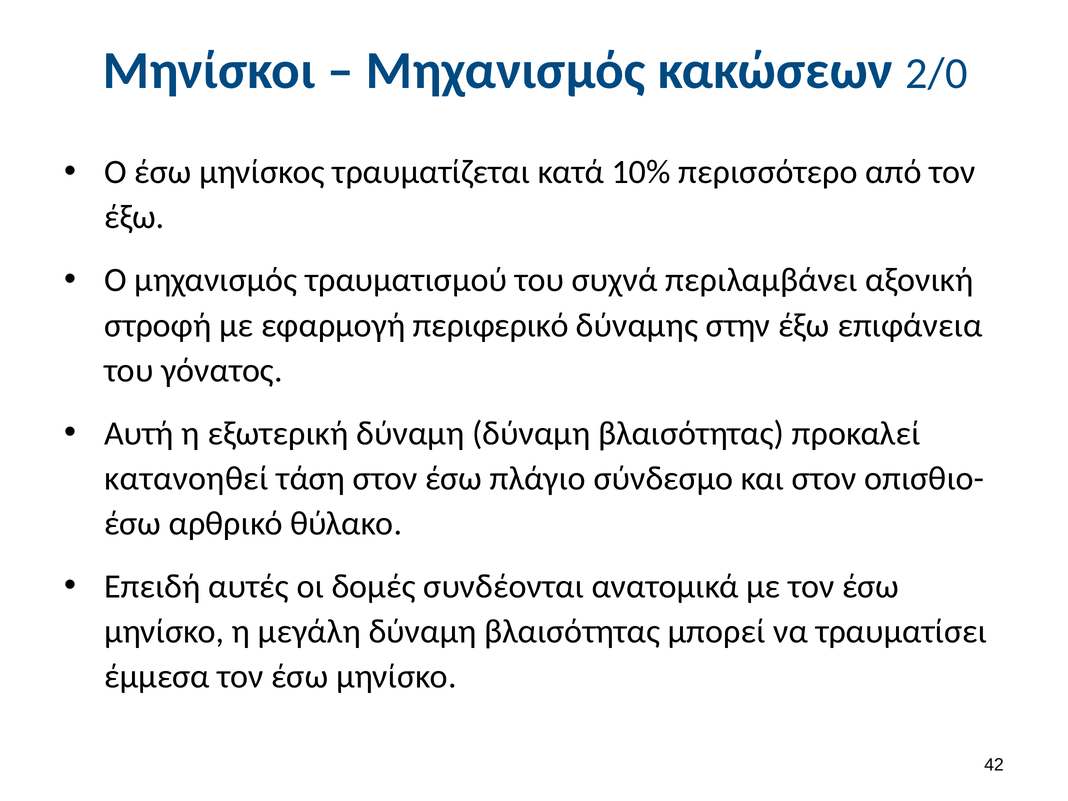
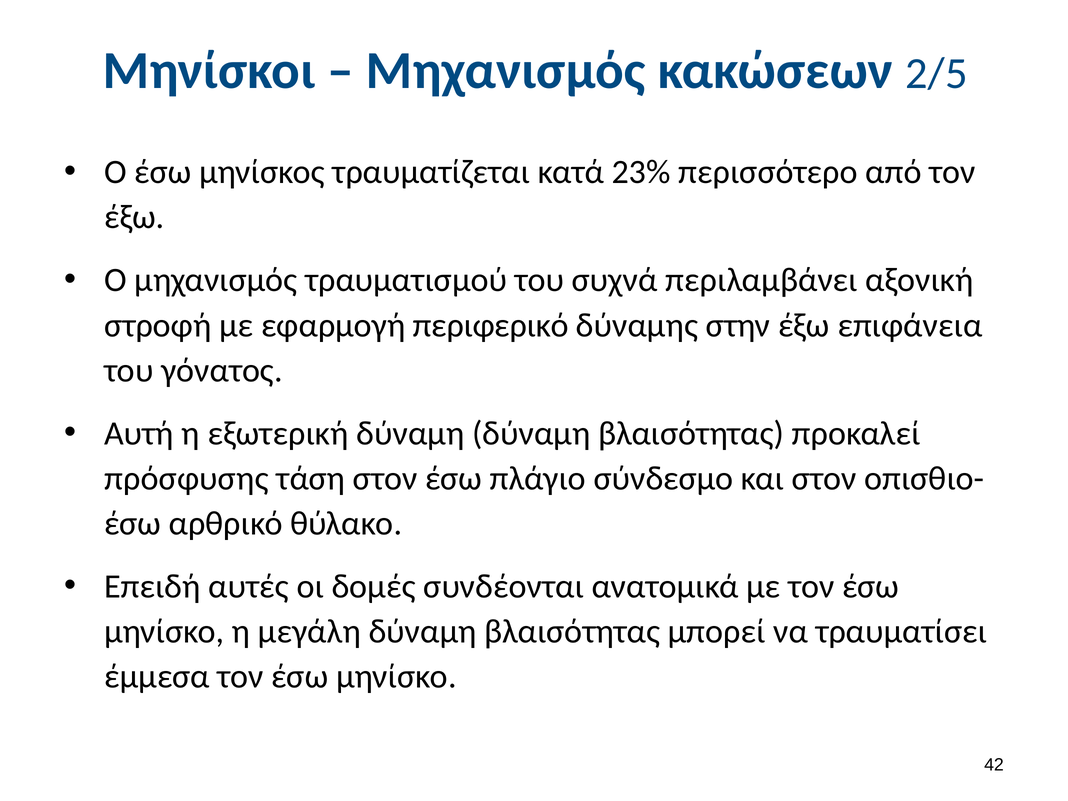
2/0: 2/0 -> 2/5
10%: 10% -> 23%
κατανοηθεί: κατανοηθεί -> πρόσφυσης
